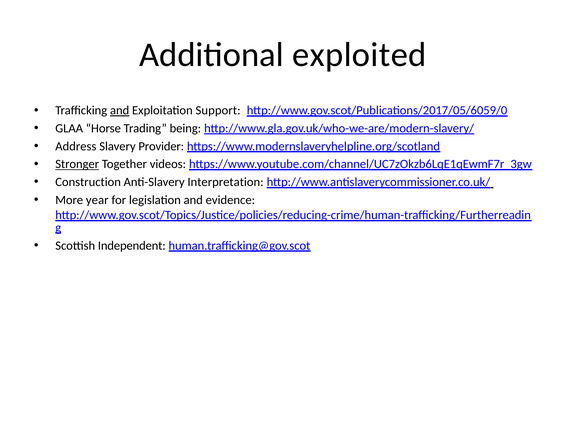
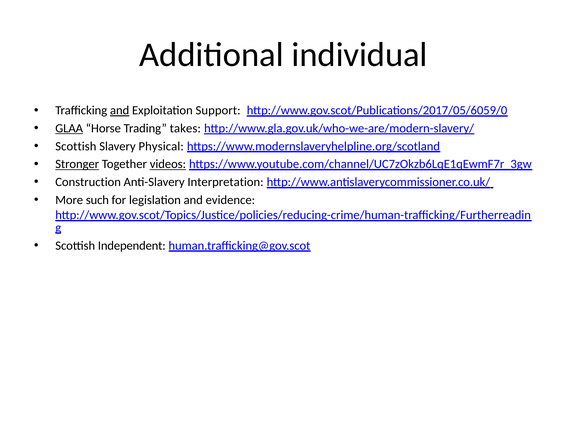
exploited: exploited -> individual
GLAA underline: none -> present
being: being -> takes
Address at (76, 146): Address -> Scottish
Provider: Provider -> Physical
videos underline: none -> present
year: year -> such
